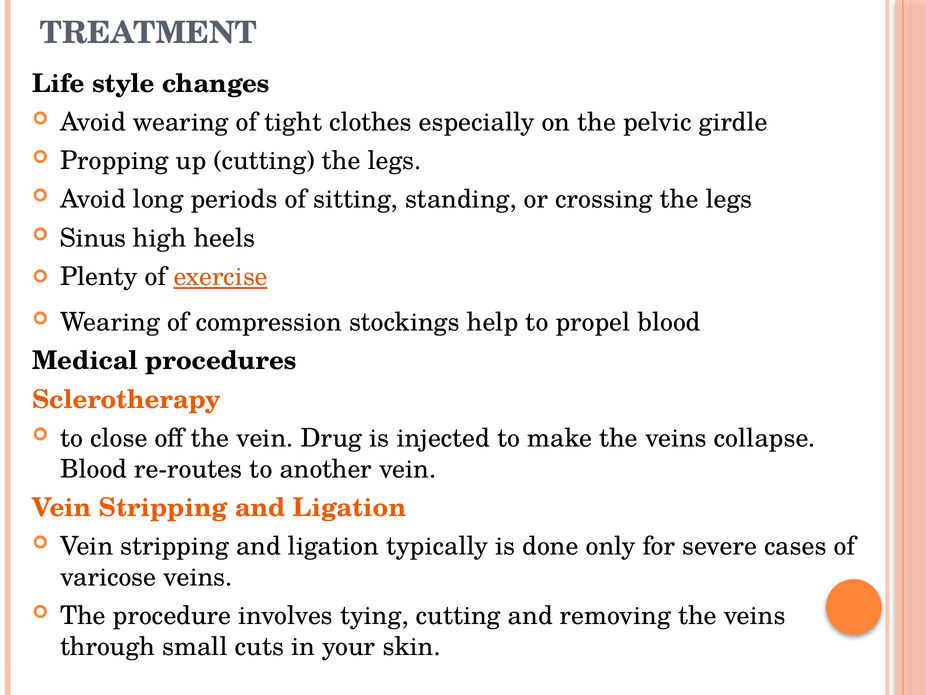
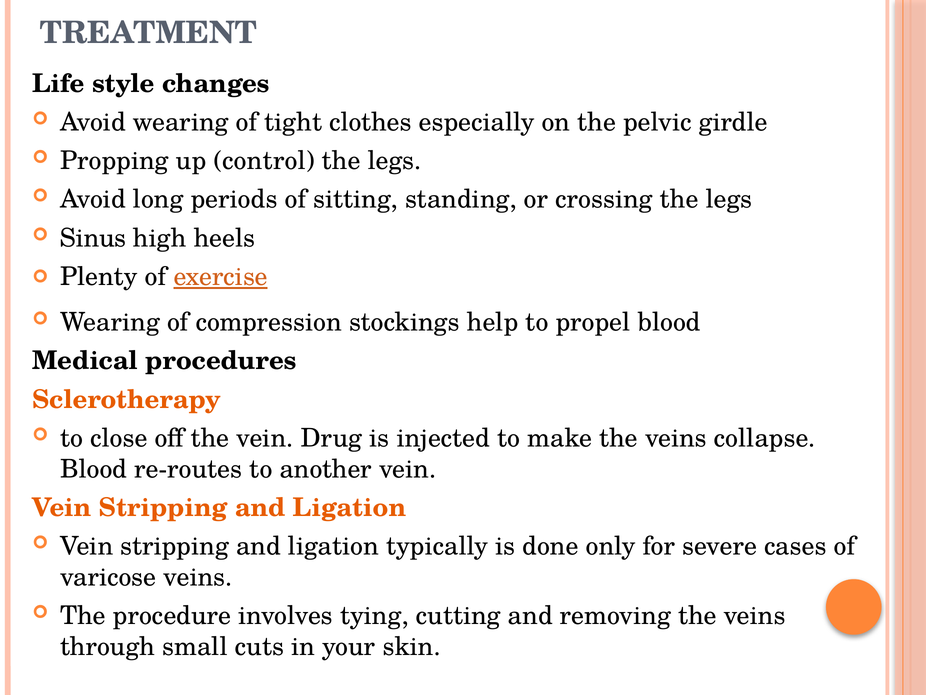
up cutting: cutting -> control
